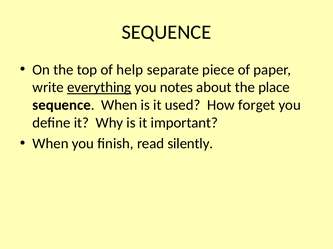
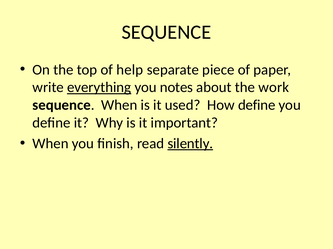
place: place -> work
How forget: forget -> define
silently underline: none -> present
